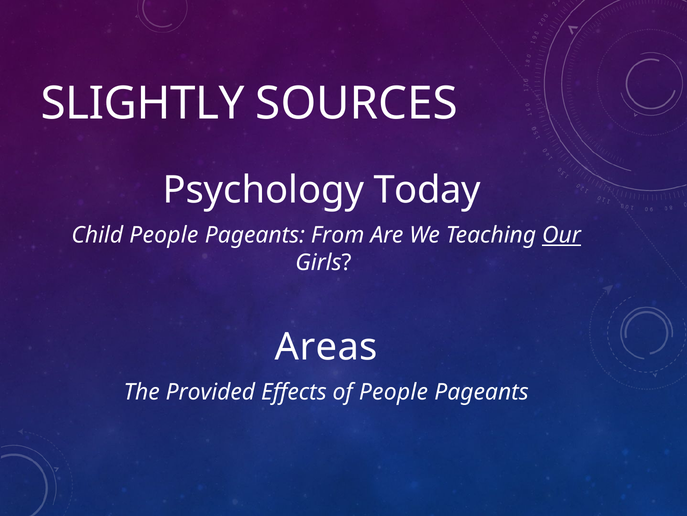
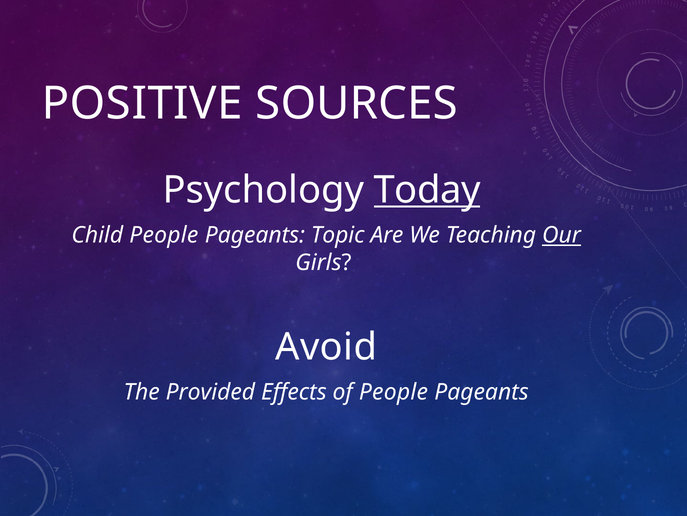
SLIGHTLY: SLIGHTLY -> POSITIVE
Today underline: none -> present
From: From -> Topic
Areas: Areas -> Avoid
